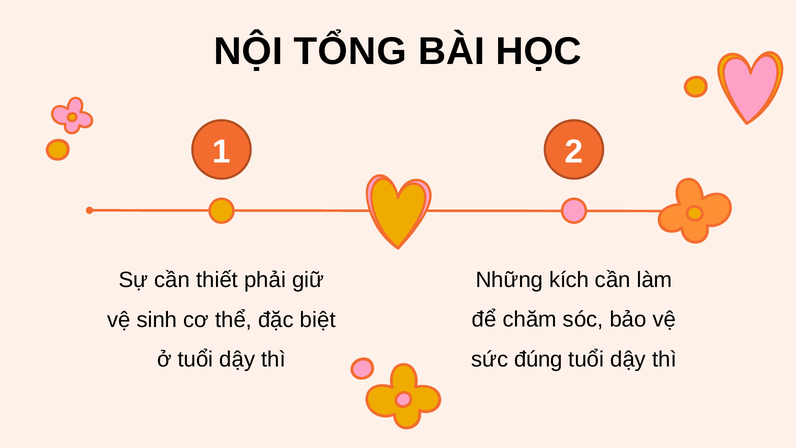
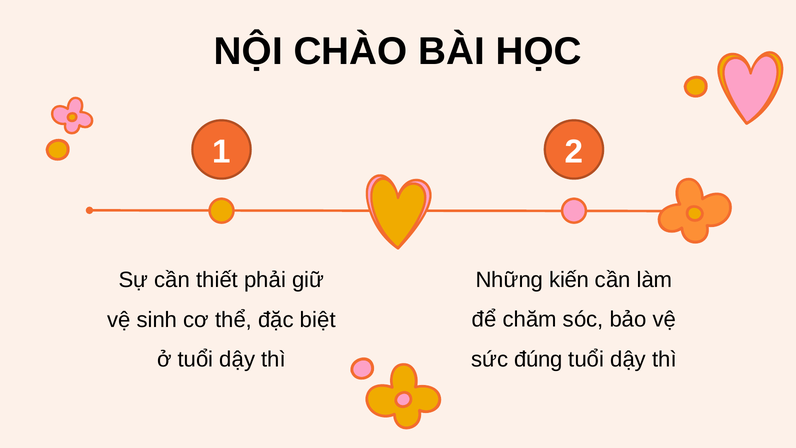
TỔNG: TỔNG -> CHÀO
kích: kích -> kiến
